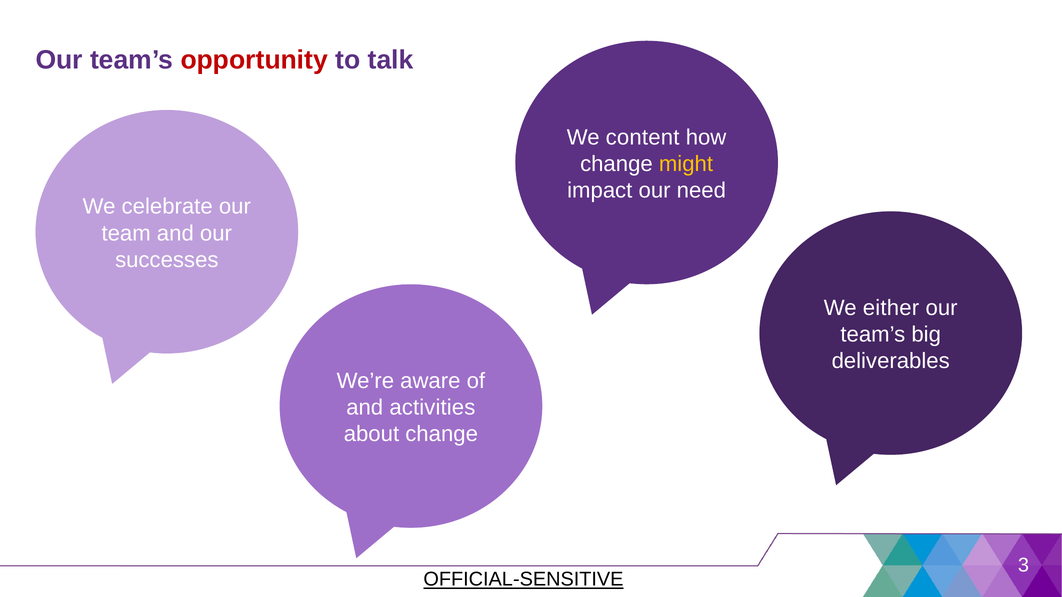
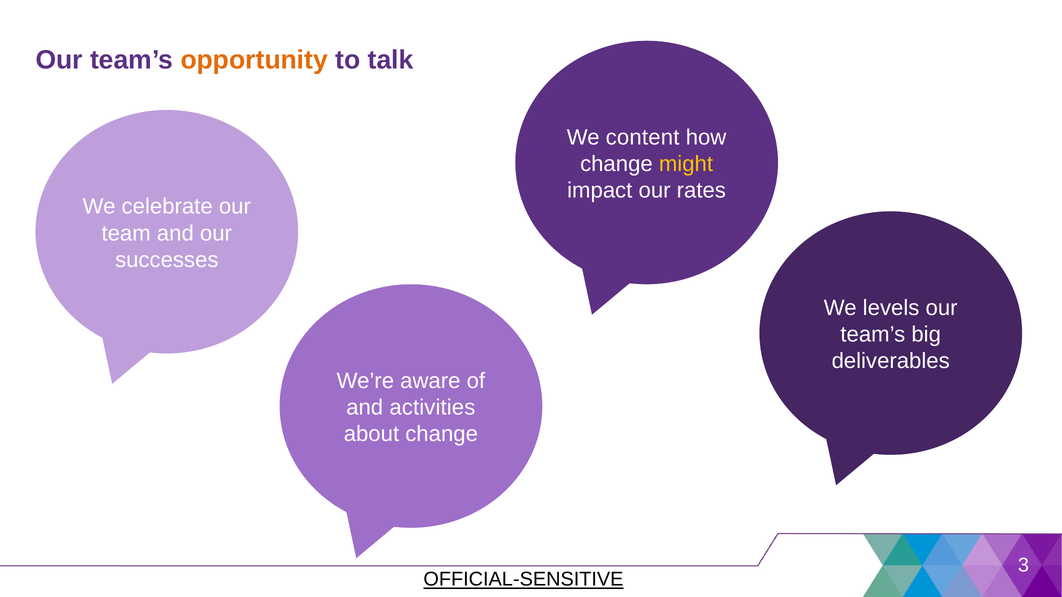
opportunity colour: red -> orange
need: need -> rates
either: either -> levels
